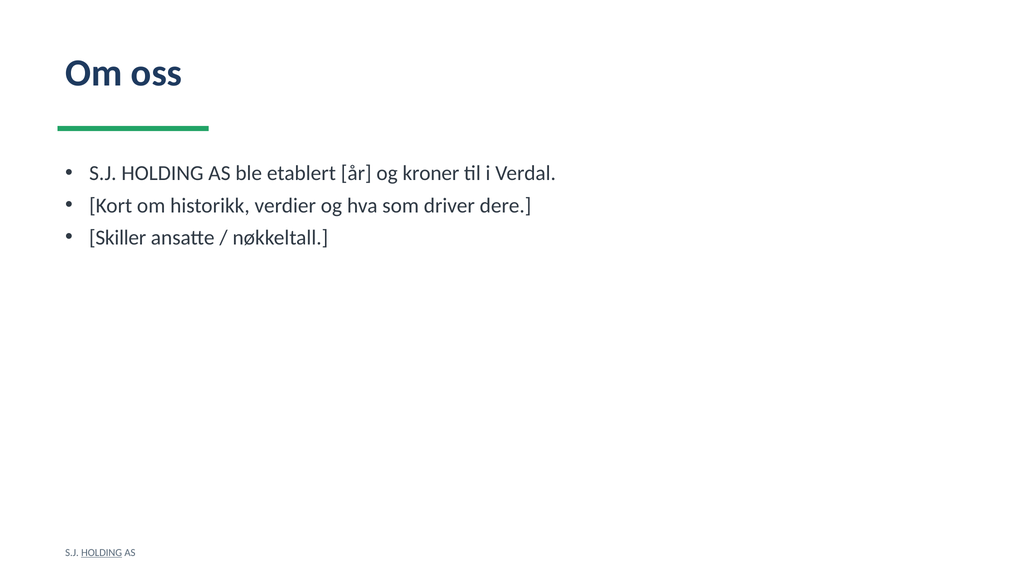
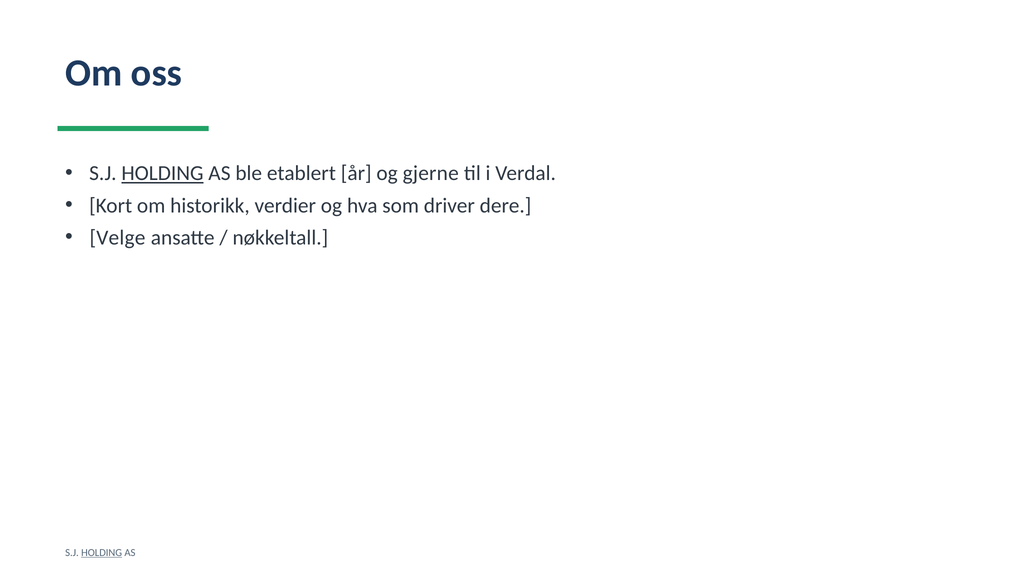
HOLDING at (162, 173) underline: none -> present
kroner: kroner -> gjerne
Skiller: Skiller -> Velge
